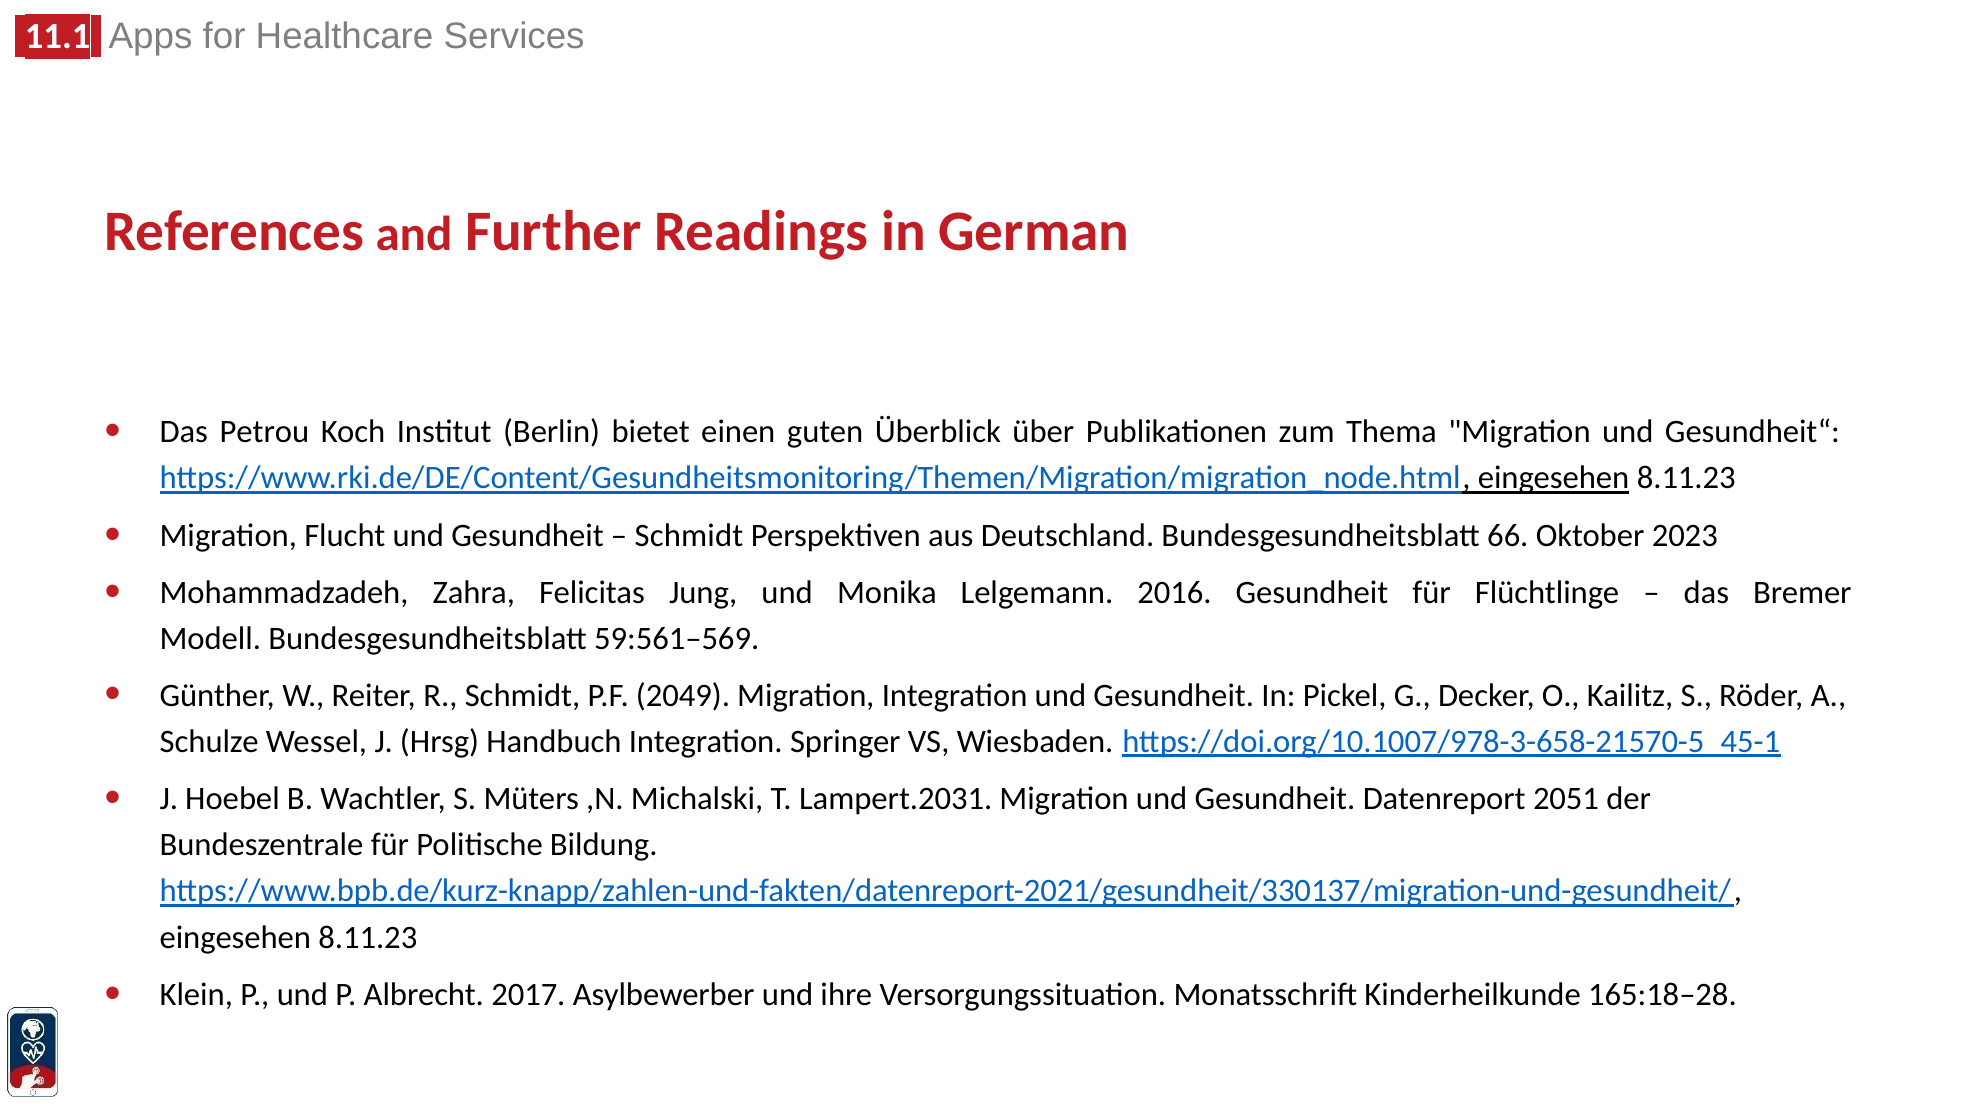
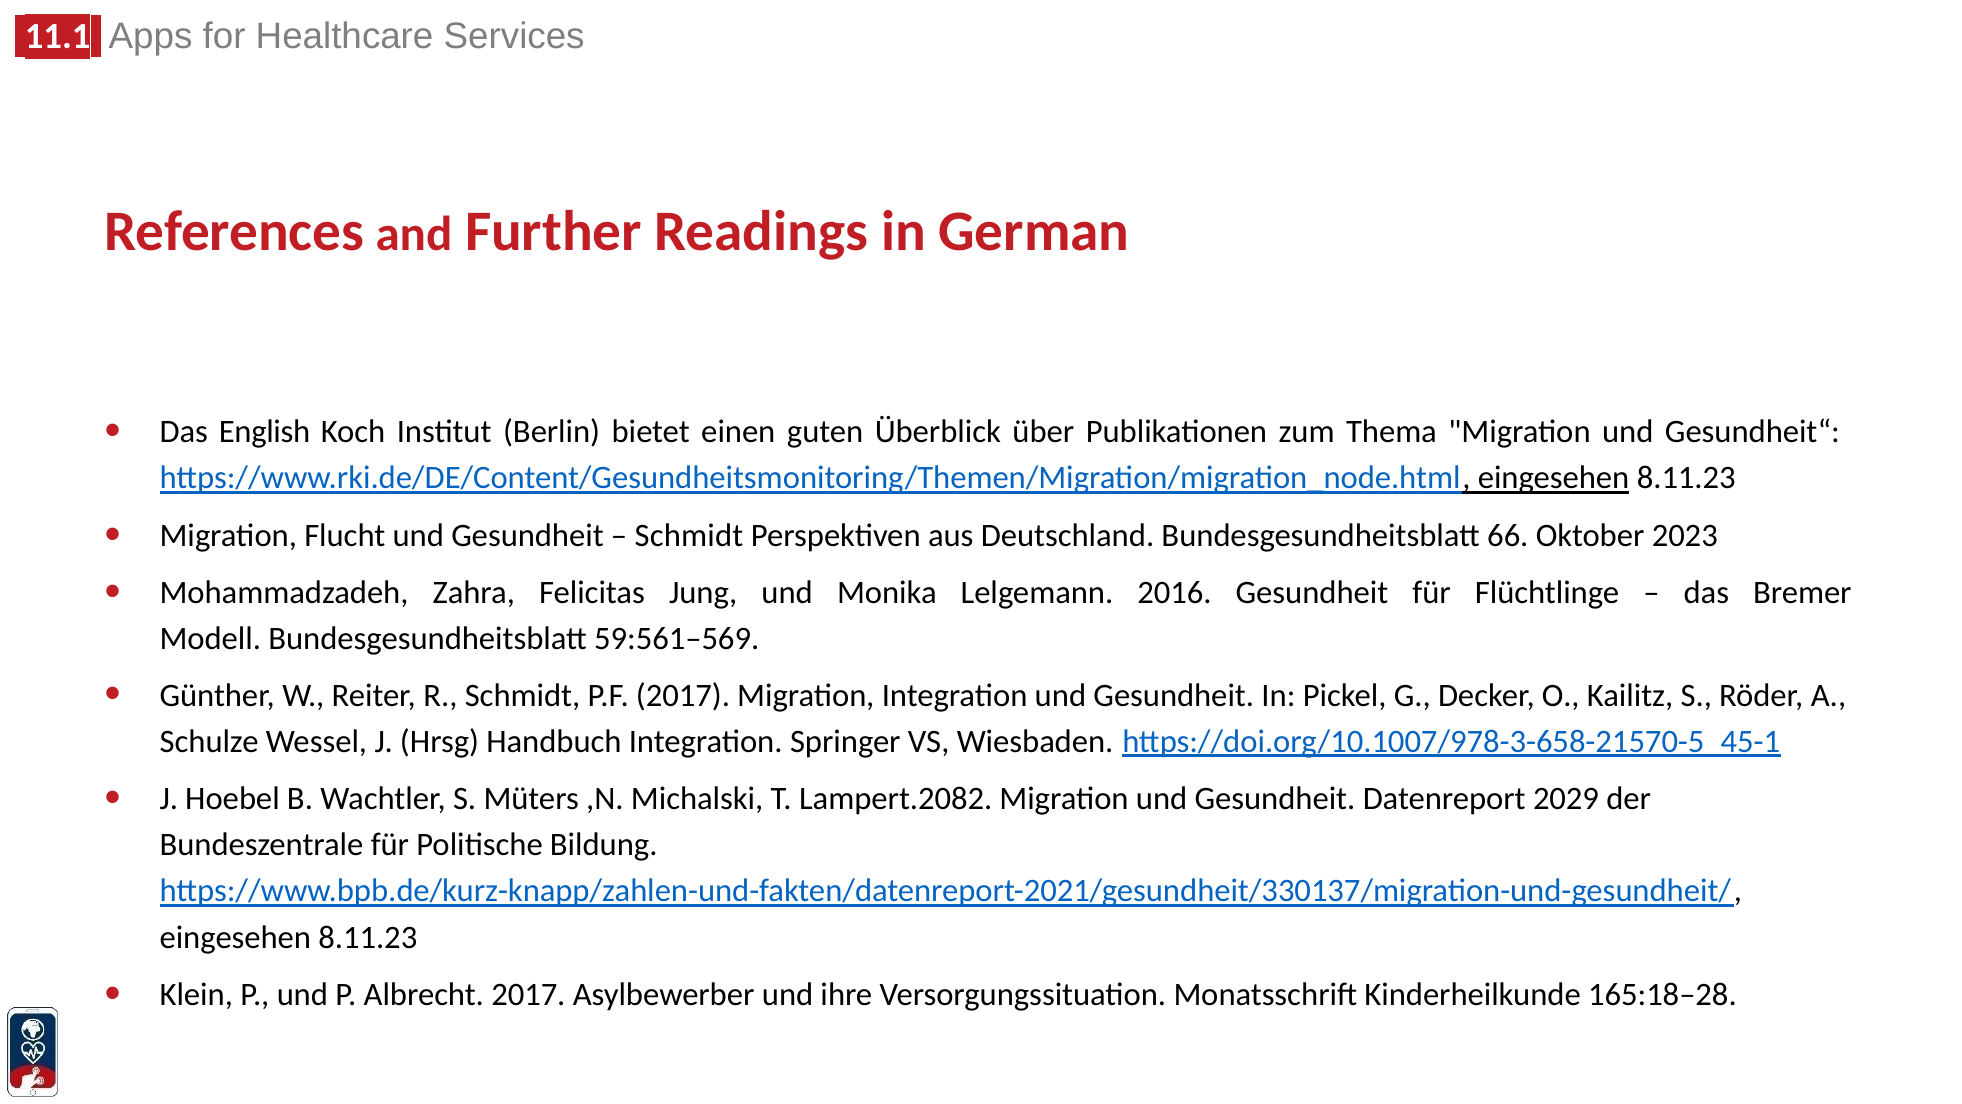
Petrou: Petrou -> English
P.F 2049: 2049 -> 2017
Lampert.2031: Lampert.2031 -> Lampert.2082
2051: 2051 -> 2029
